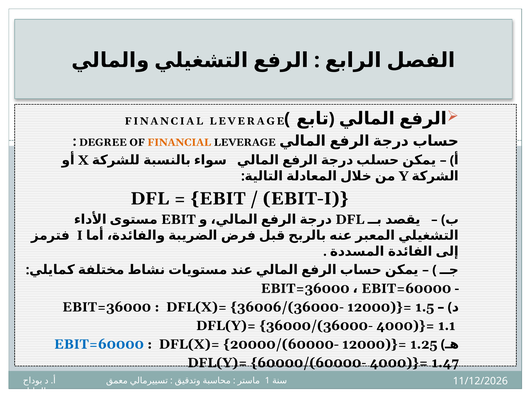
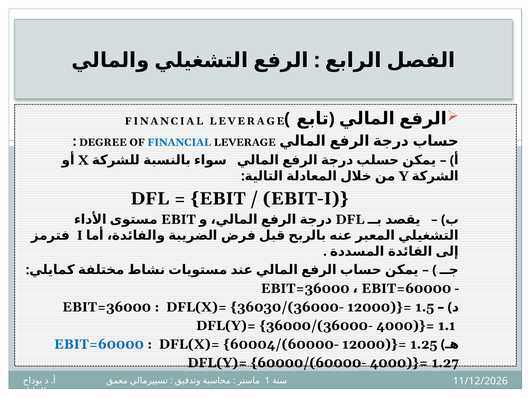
FINANCIAL at (179, 142) colour: orange -> blue
36006/(36000-: 36006/(36000- -> 36030/(36000-
20000/(60000-: 20000/(60000- -> 60004/(60000-
1.47: 1.47 -> 1.27
